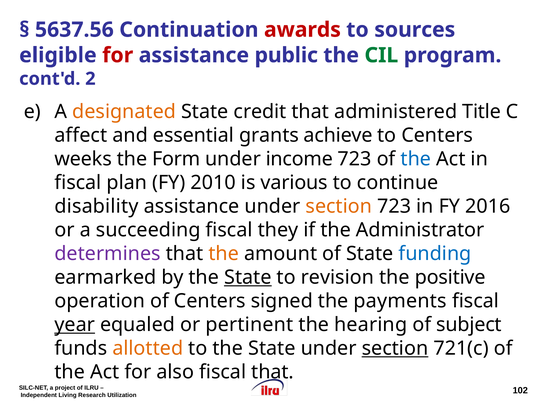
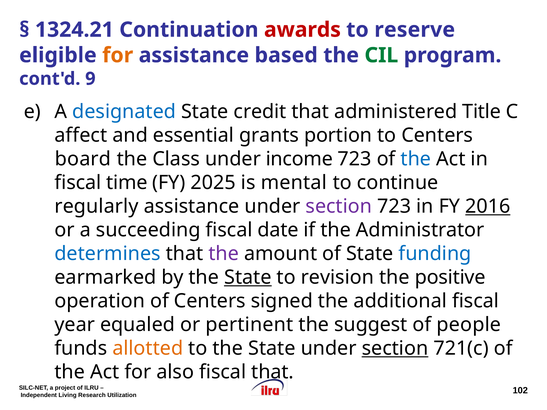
5637.56: 5637.56 -> 1324.21
sources: sources -> reserve
for at (118, 55) colour: red -> orange
public: public -> based
2: 2 -> 9
designated colour: orange -> blue
achieve: achieve -> portion
weeks: weeks -> board
Form: Form -> Class
plan: plan -> time
2010: 2010 -> 2025
various: various -> mental
disability: disability -> regularly
section at (339, 206) colour: orange -> purple
2016 underline: none -> present
they: they -> date
determines colour: purple -> blue
the at (224, 254) colour: orange -> purple
payments: payments -> additional
year underline: present -> none
hearing: hearing -> suggest
subject: subject -> people
